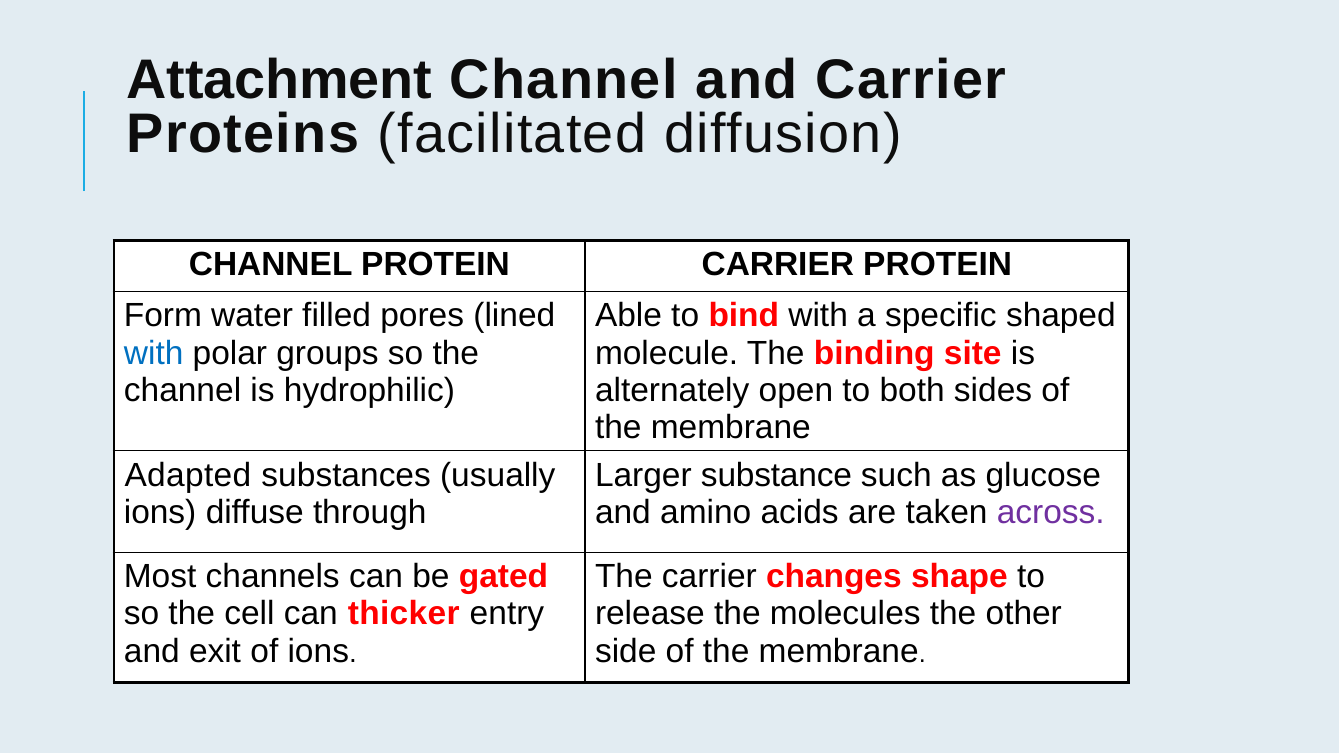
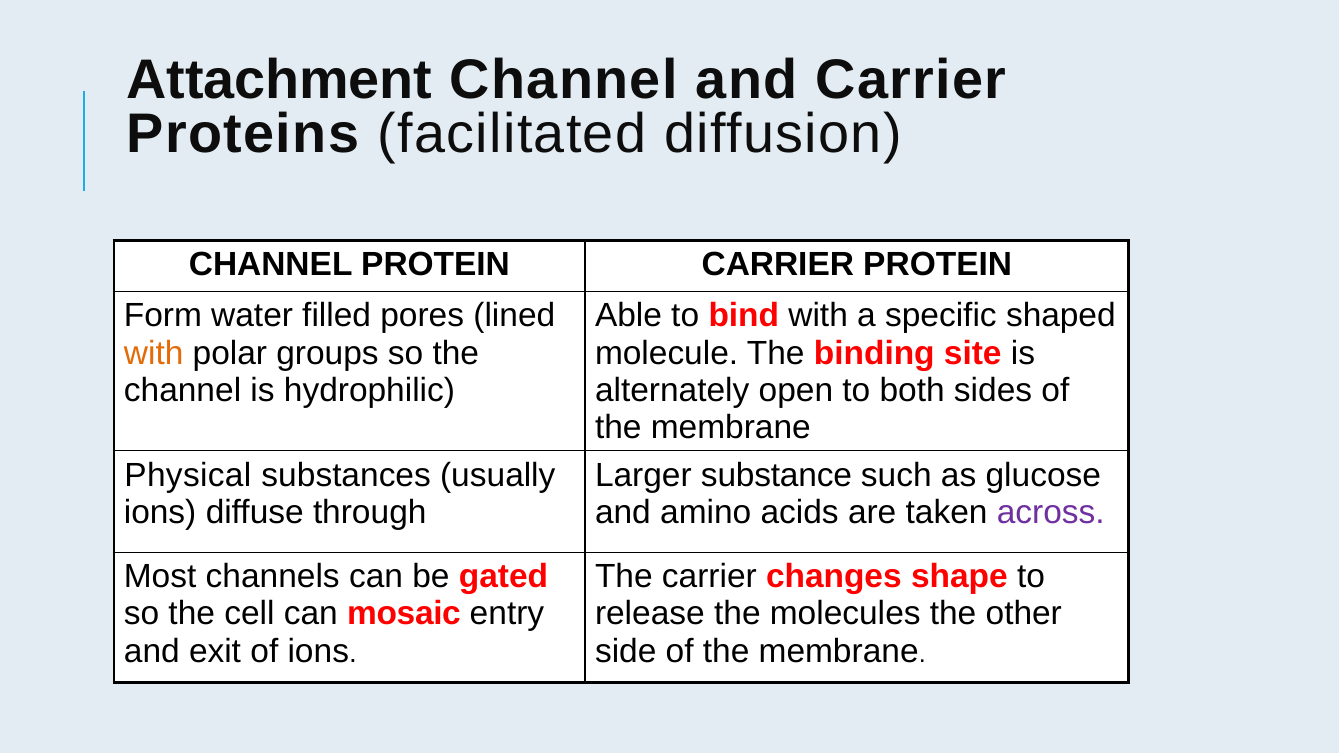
with at (154, 353) colour: blue -> orange
Adapted: Adapted -> Physical
thicker: thicker -> mosaic
